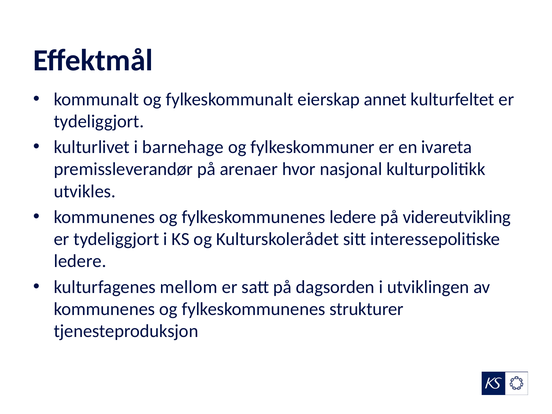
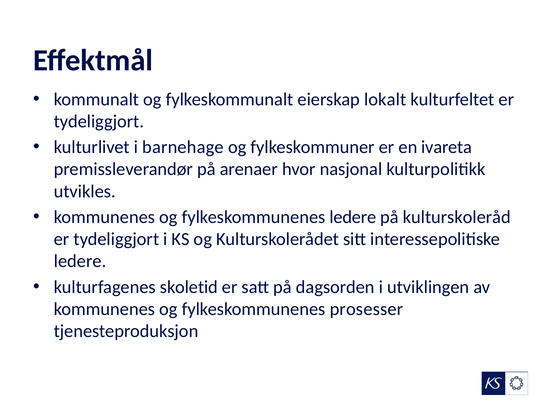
annet: annet -> lokalt
videreutvikling: videreutvikling -> kulturskoleråd
mellom: mellom -> skoletid
strukturer: strukturer -> prosesser
